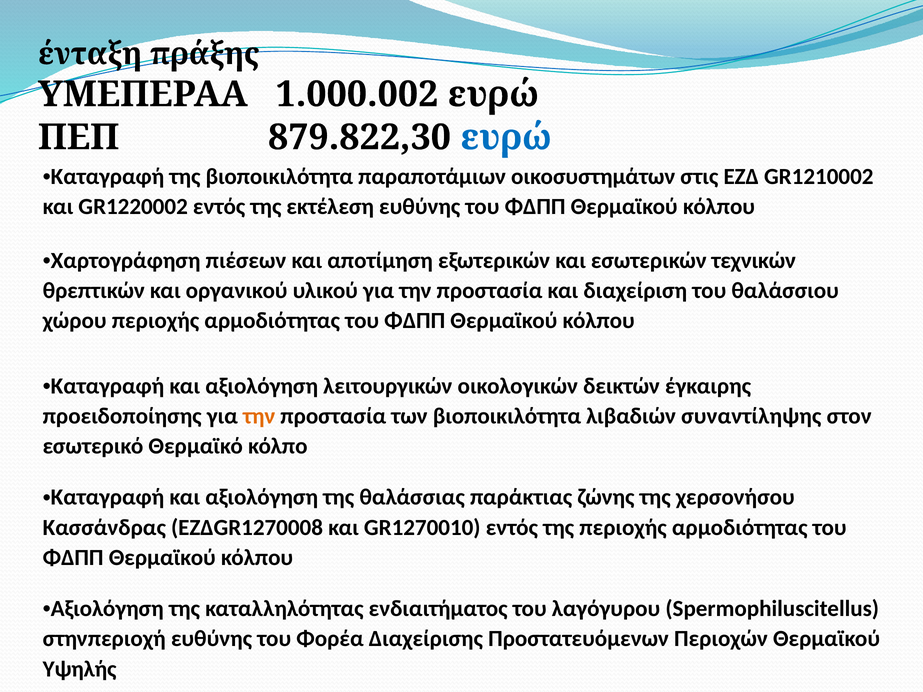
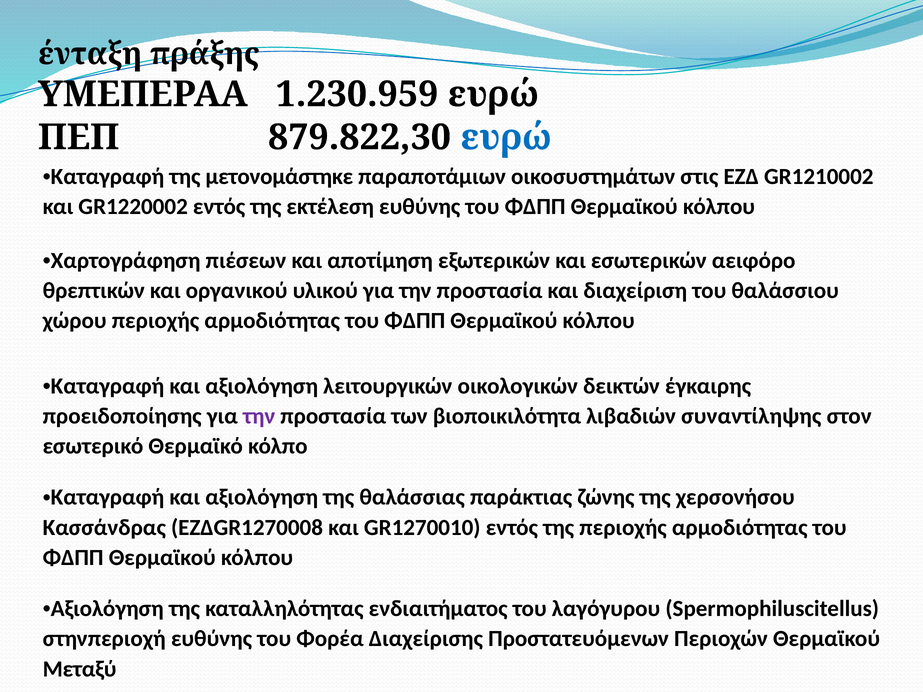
1.000.002: 1.000.002 -> 1.230.959
της βιοποικιλότητα: βιοποικιλότητα -> μετονομάστηκε
τεχνικών: τεχνικών -> αειφόρο
την at (259, 416) colour: orange -> purple
Υψηλής: Υψηλής -> Μεταξύ
